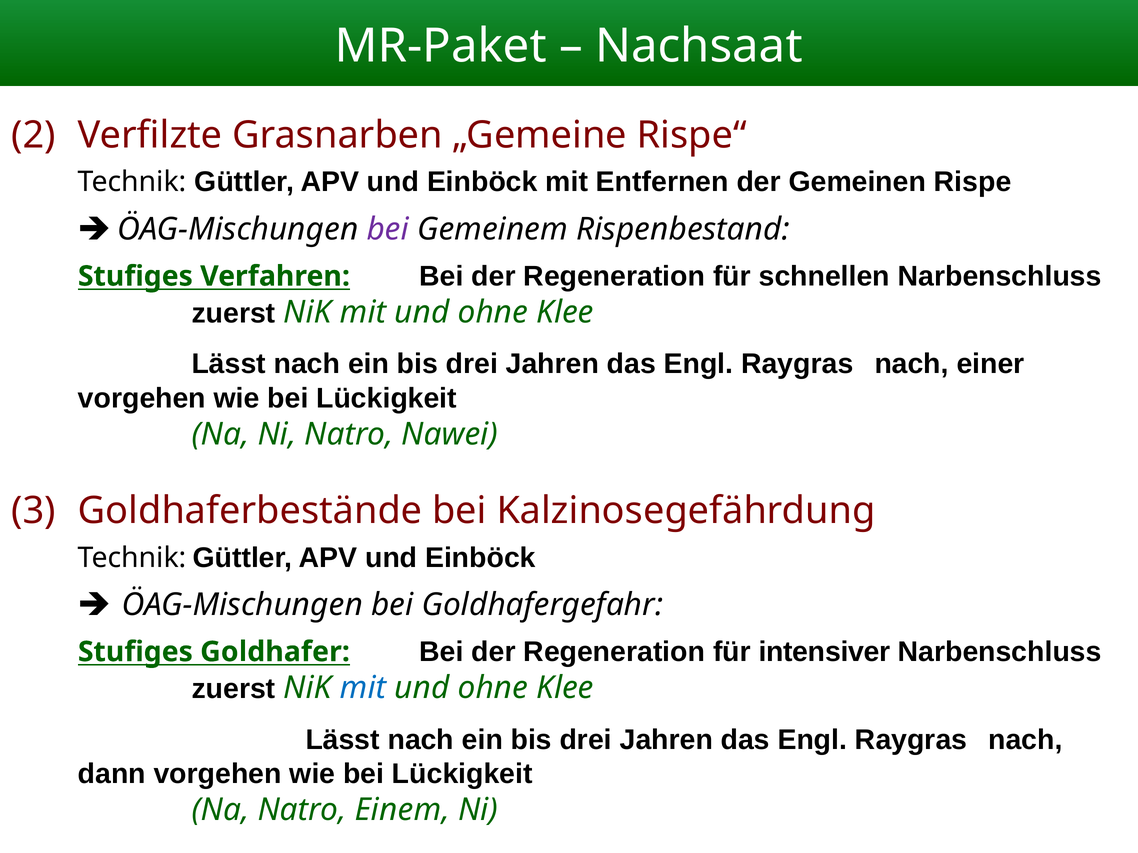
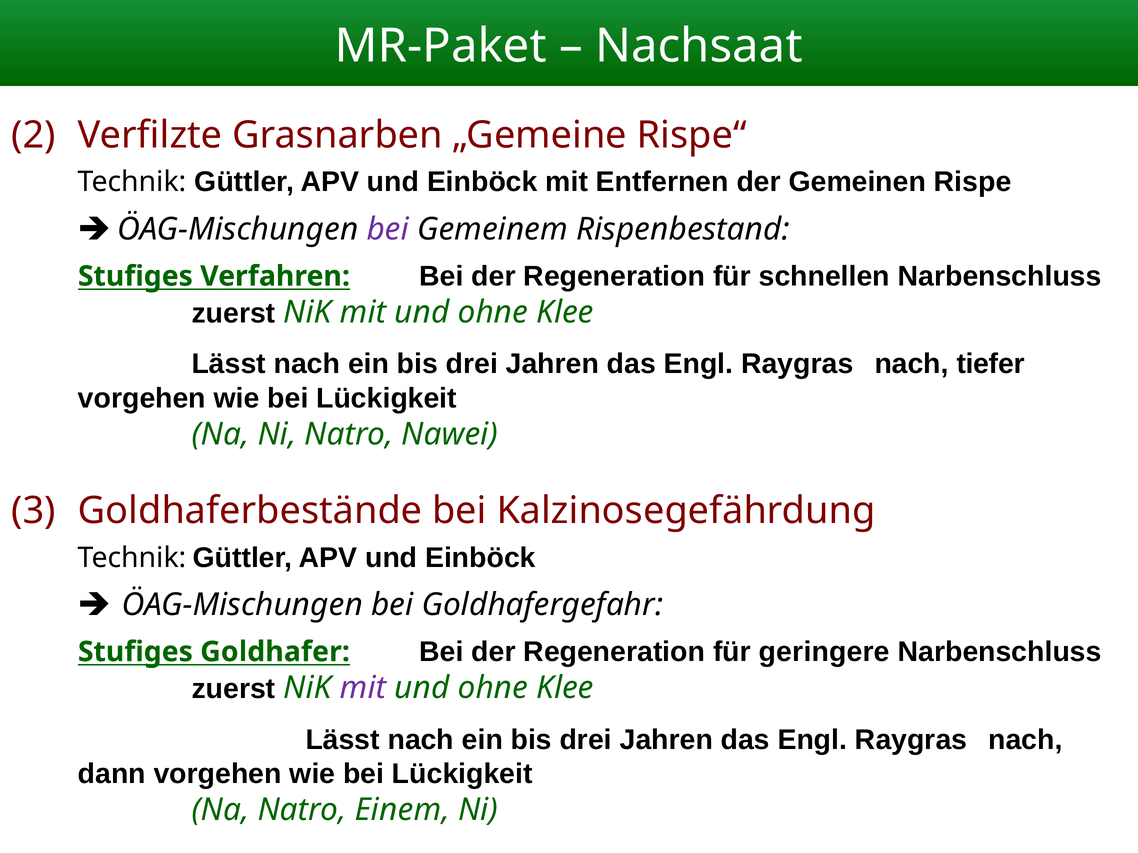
einer: einer -> tiefer
intensiver: intensiver -> geringere
mit at (363, 688) colour: blue -> purple
